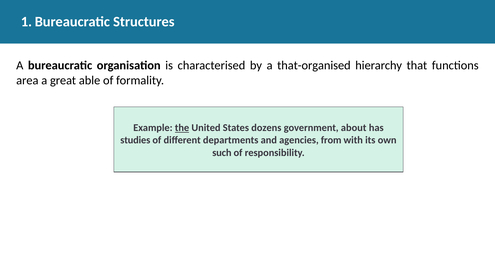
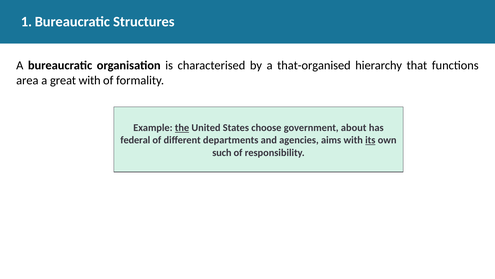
great able: able -> with
dozens: dozens -> choose
studies: studies -> federal
from: from -> aims
its underline: none -> present
